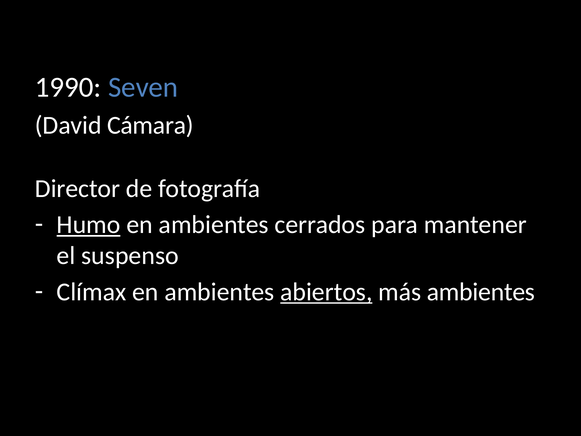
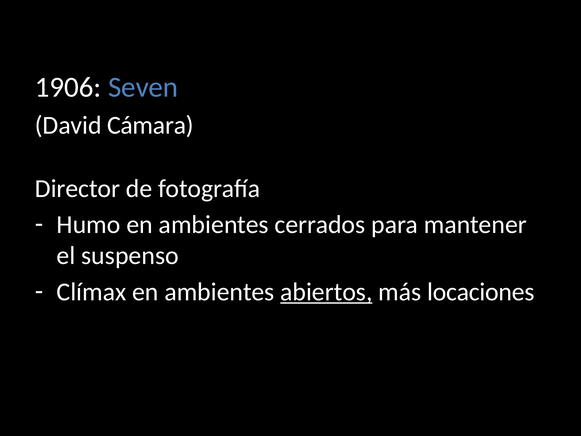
1990: 1990 -> 1906
Humo underline: present -> none
más ambientes: ambientes -> locaciones
